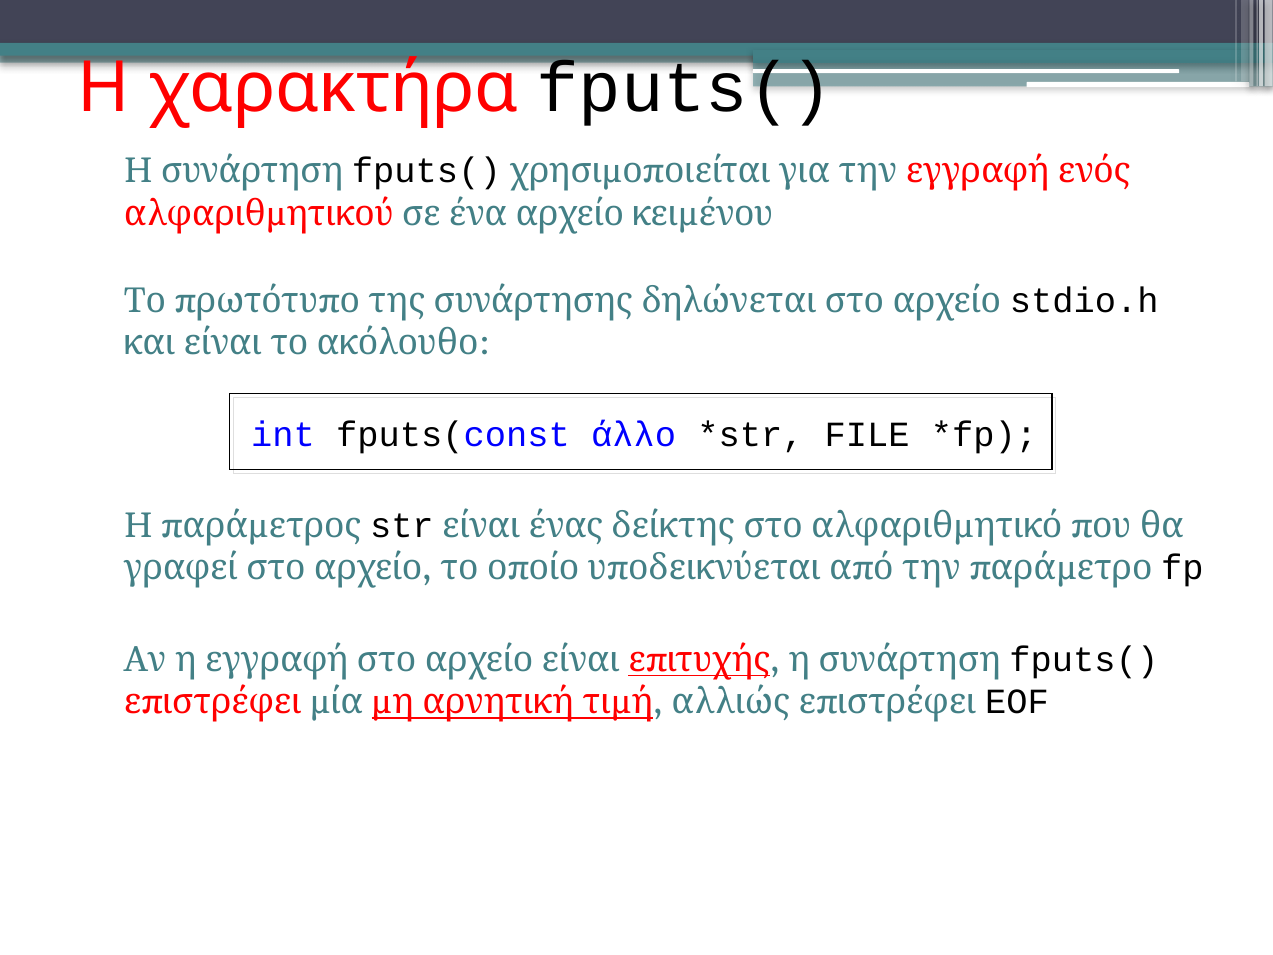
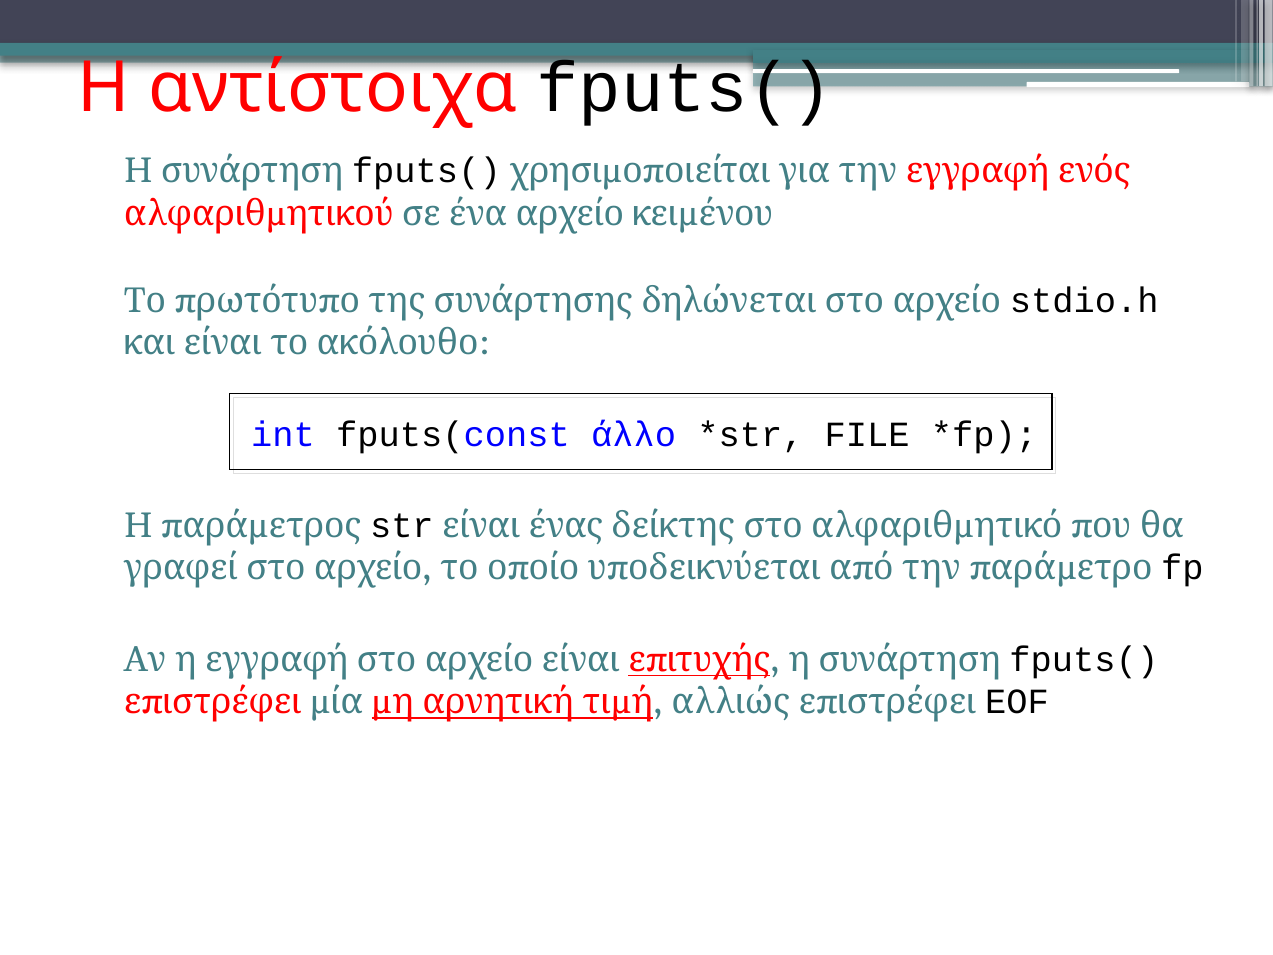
χαρακτήρα: χαρακτήρα -> αντίστοιχα
